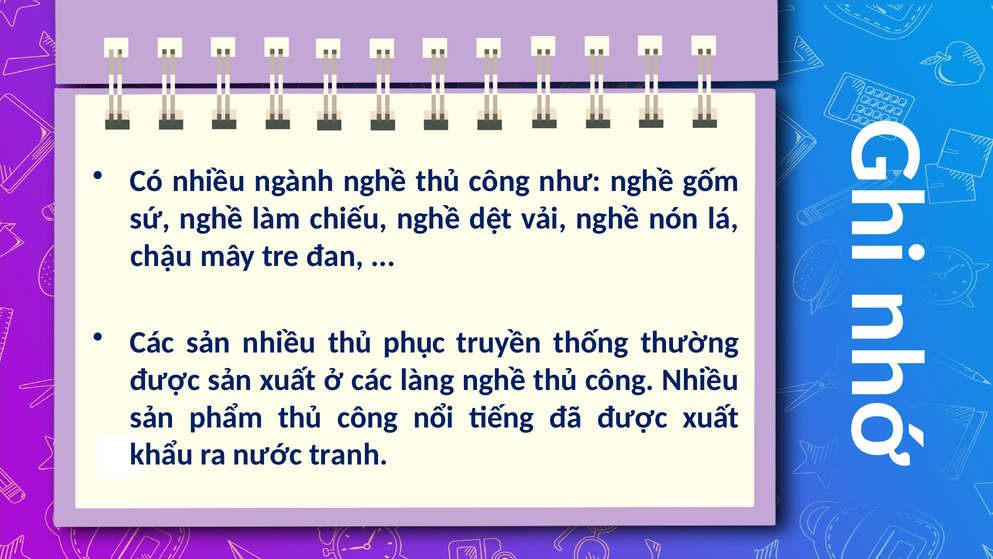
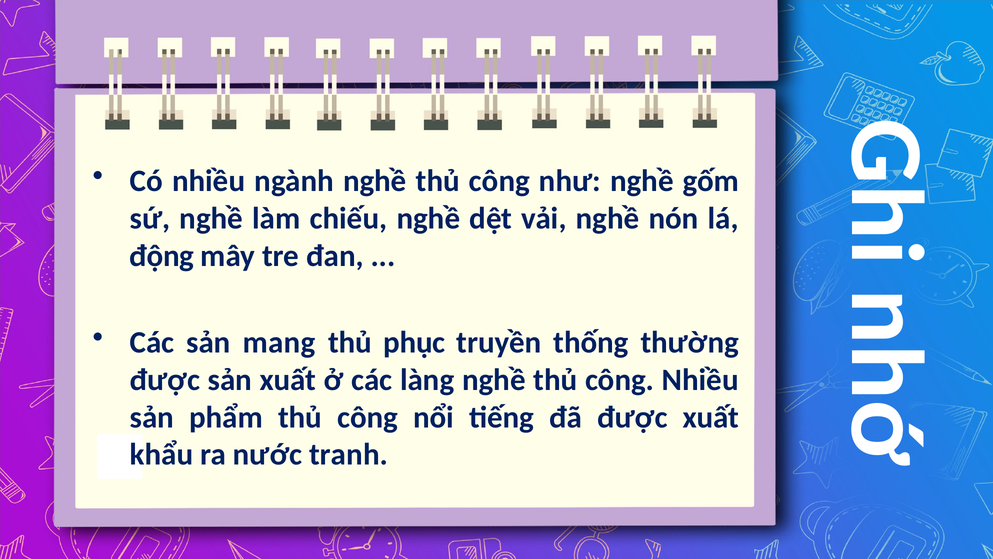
chậu: chậu -> động
sản nhiều: nhiều -> mang
